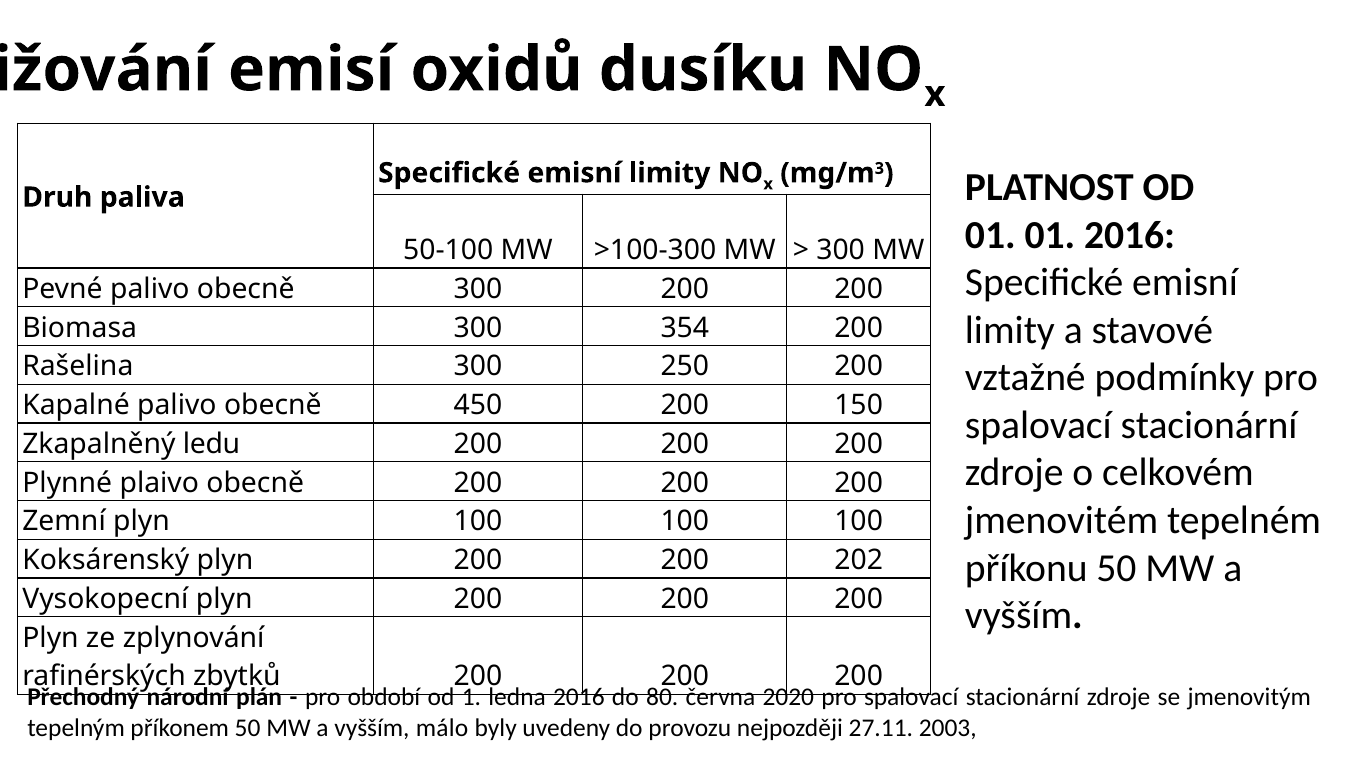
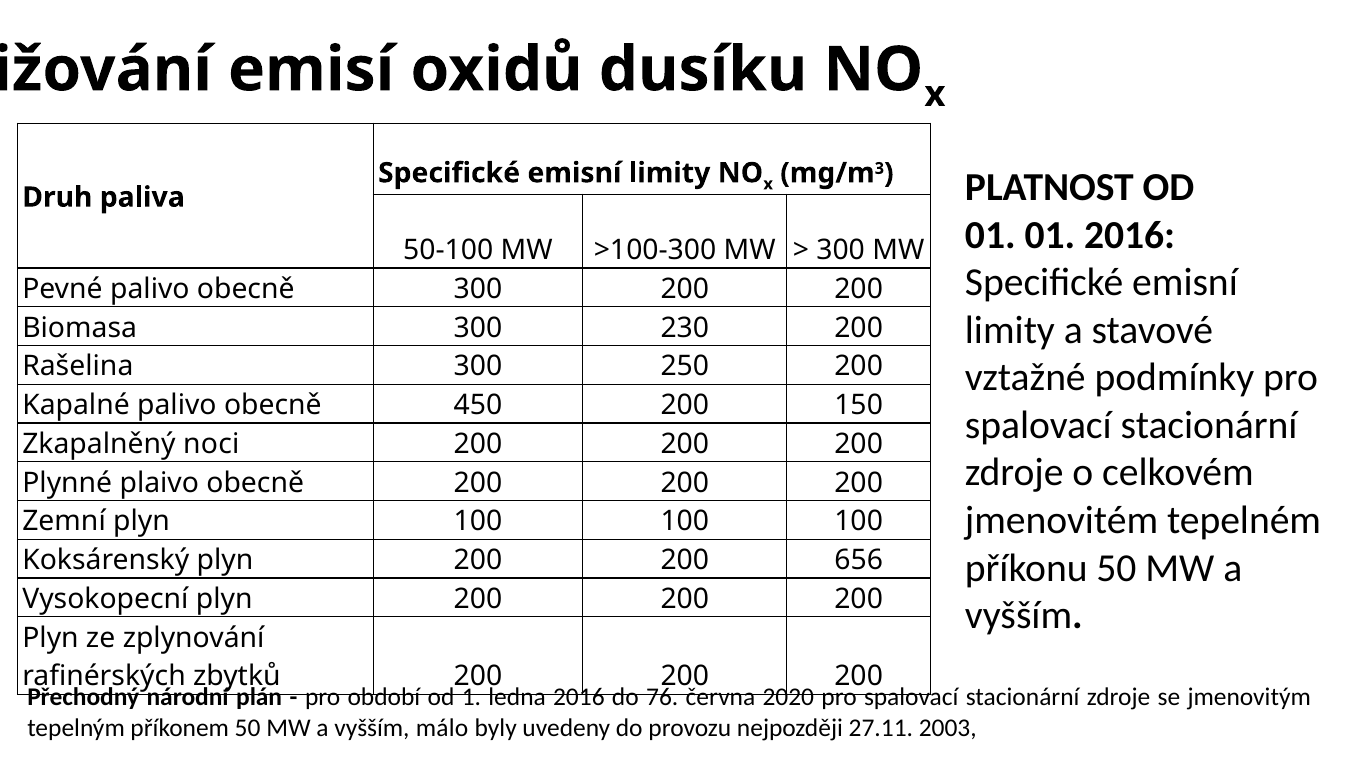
354: 354 -> 230
ledu: ledu -> noci
202: 202 -> 656
80: 80 -> 76
